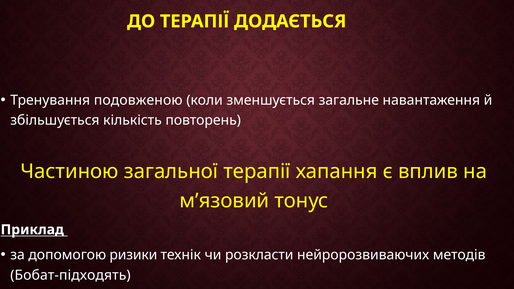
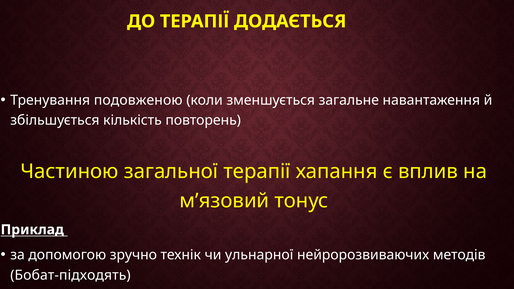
ризики: ризики -> зручно
розкласти: розкласти -> ульнарної
